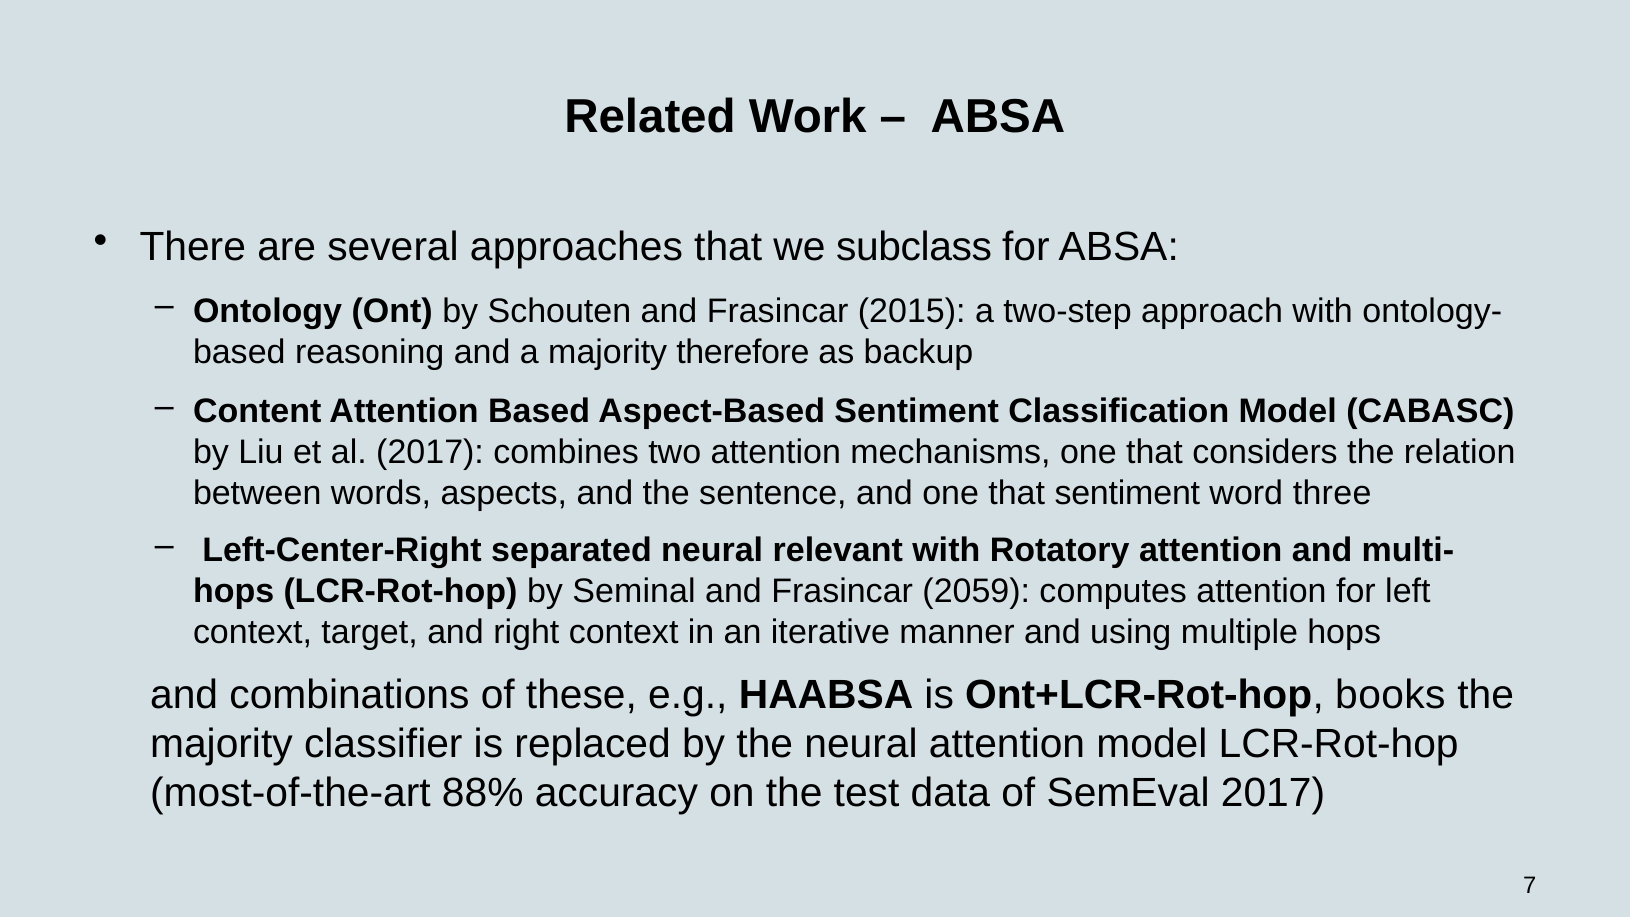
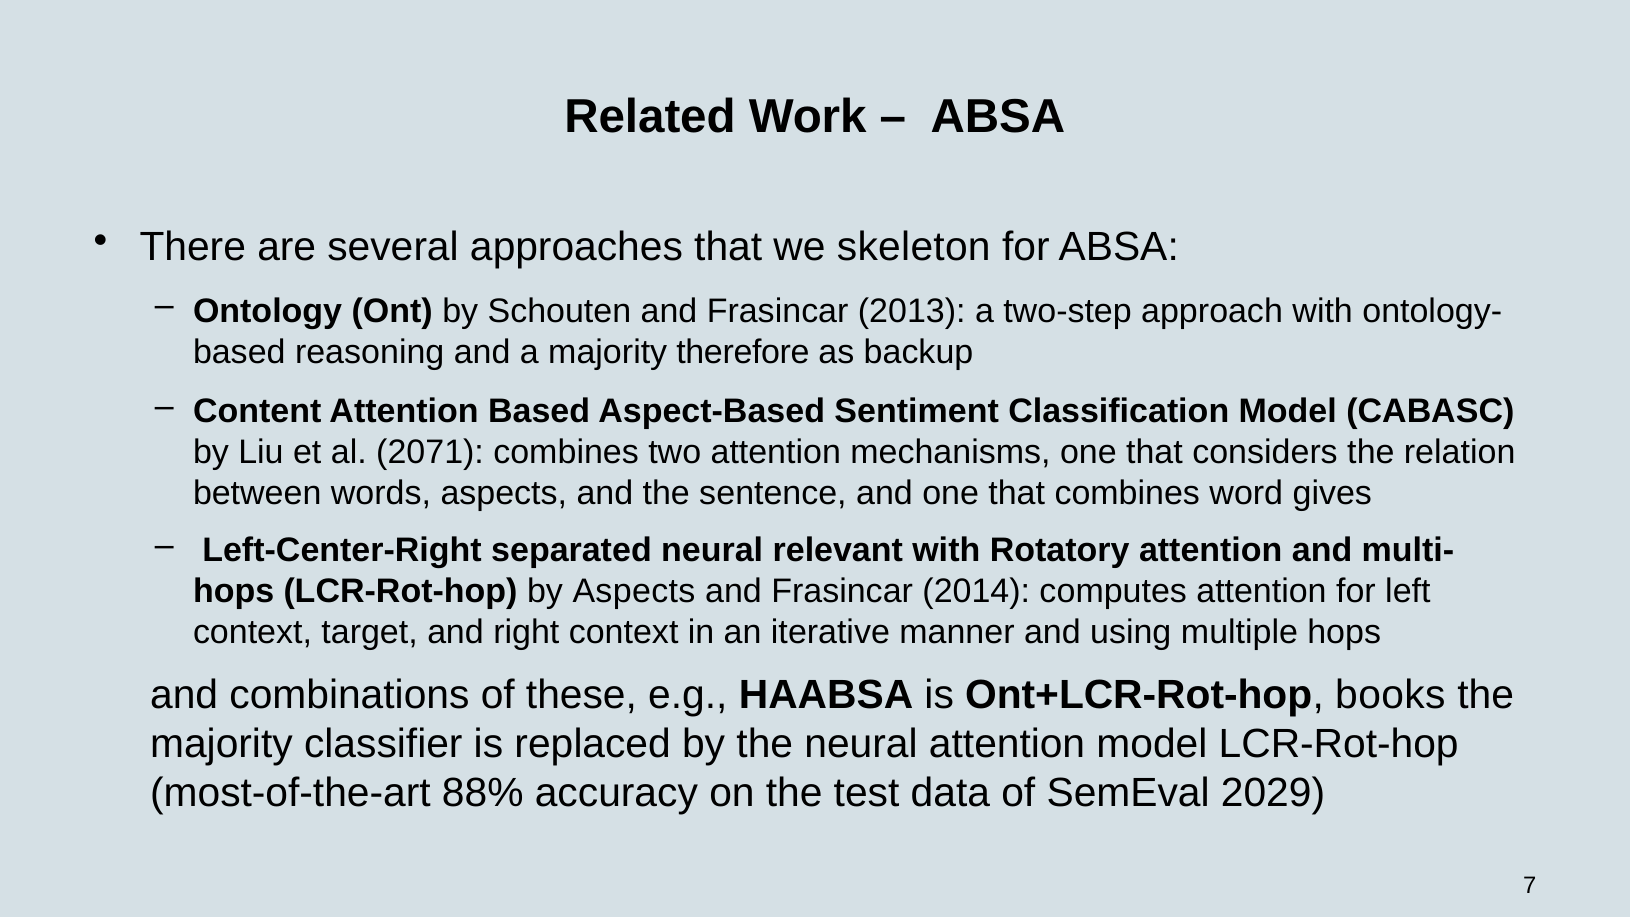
subclass: subclass -> skeleton
2015: 2015 -> 2013
al 2017: 2017 -> 2071
that sentiment: sentiment -> combines
three: three -> gives
by Seminal: Seminal -> Aspects
2059: 2059 -> 2014
SemEval 2017: 2017 -> 2029
